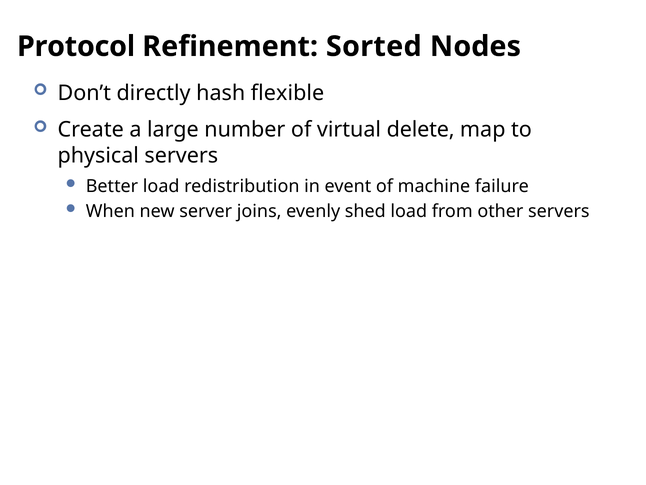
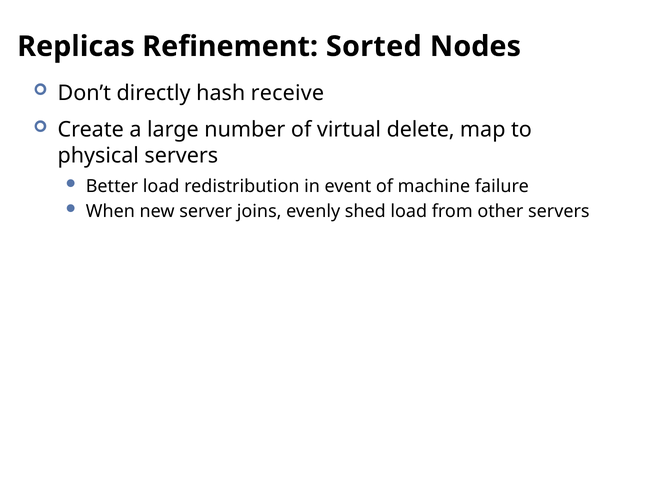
Protocol: Protocol -> Replicas
flexible: flexible -> receive
